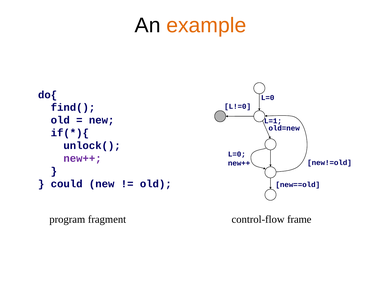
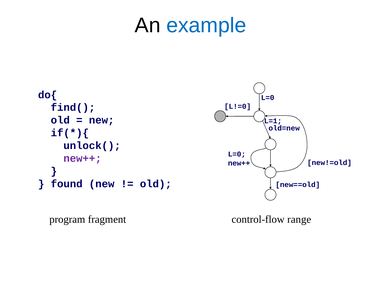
example colour: orange -> blue
could: could -> found
frame: frame -> range
